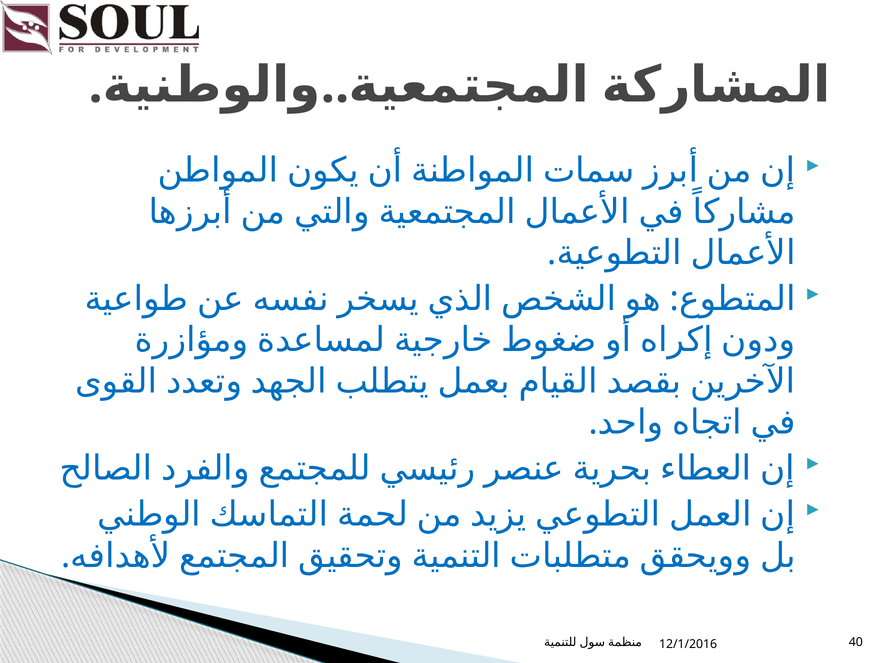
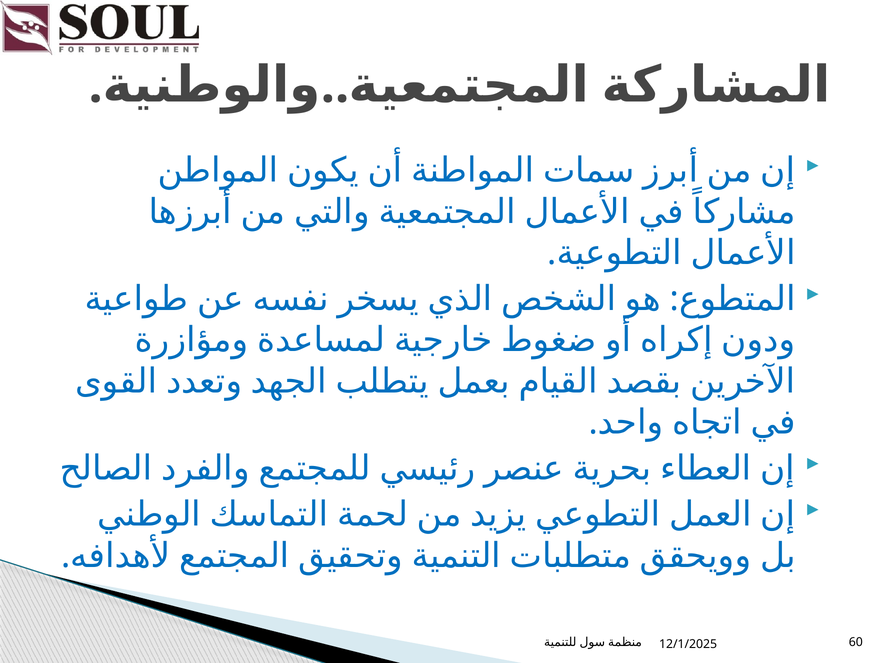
40: 40 -> 60
12/1/2016: 12/1/2016 -> 12/1/2025
